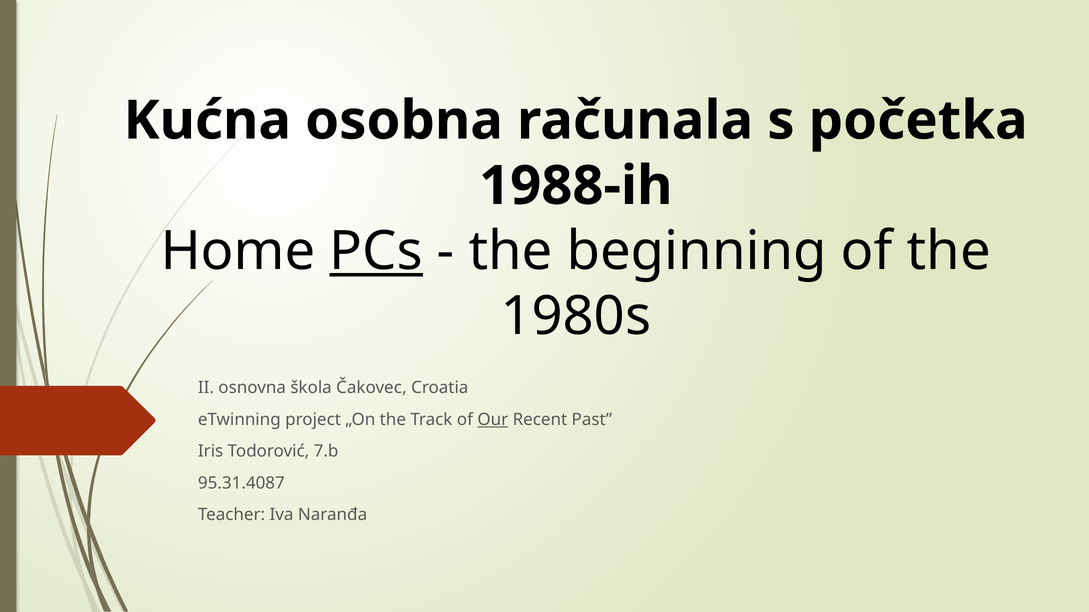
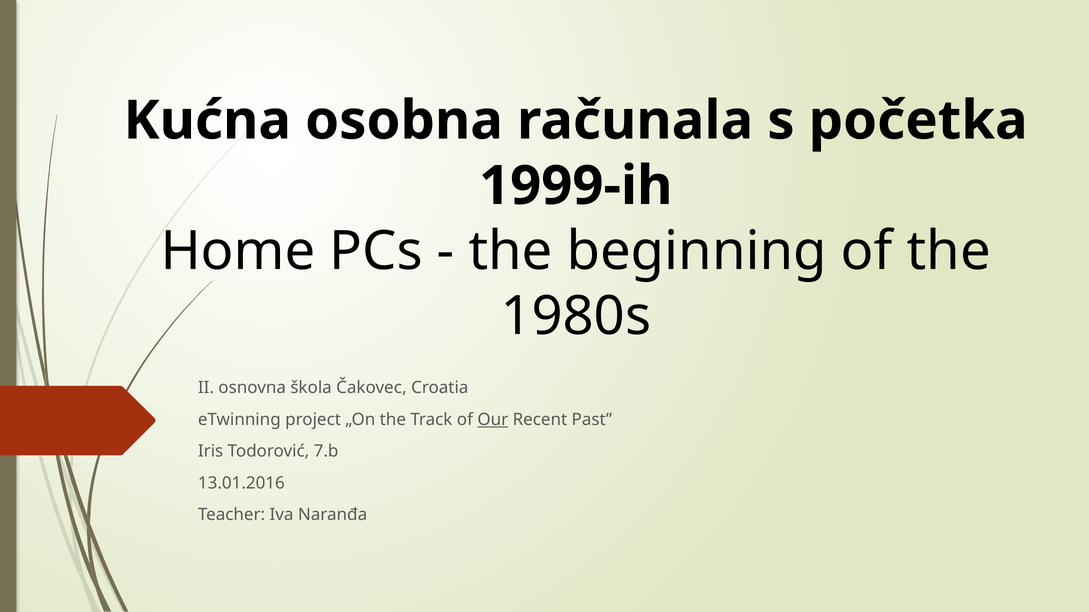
1988-ih: 1988-ih -> 1999-ih
PCs underline: present -> none
95.31.4087: 95.31.4087 -> 13.01.2016
